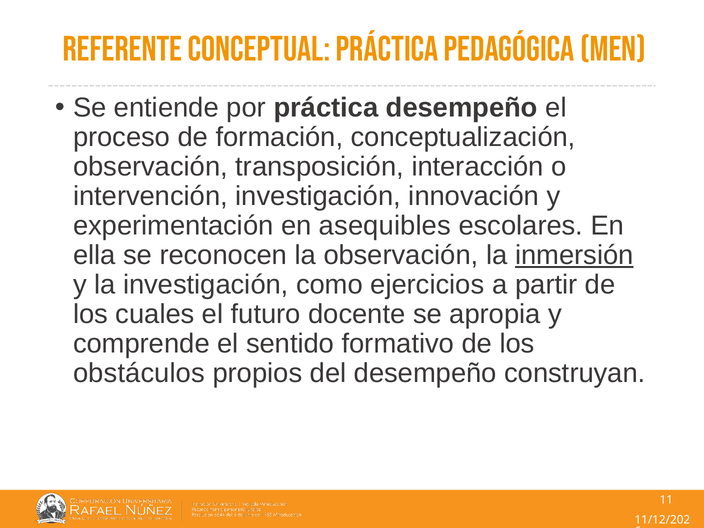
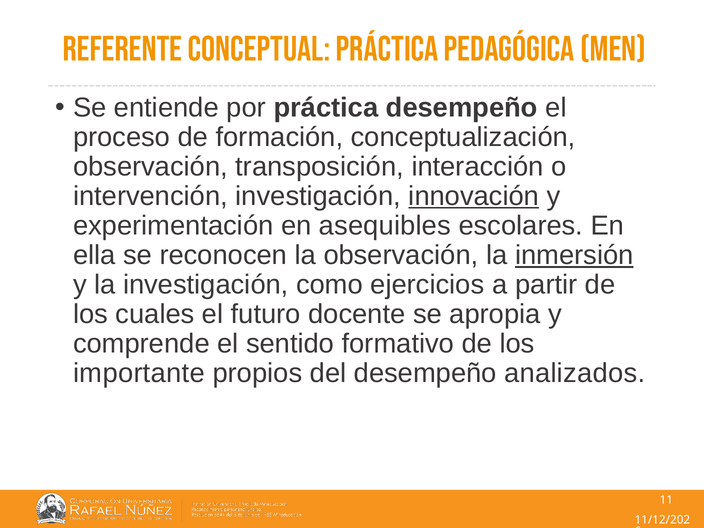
innovación underline: none -> present
obstáculos: obstáculos -> importante
construyan: construyan -> analizados
